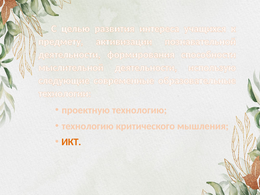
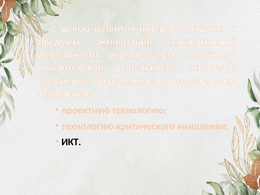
ИКТ colour: orange -> black
